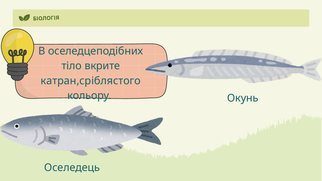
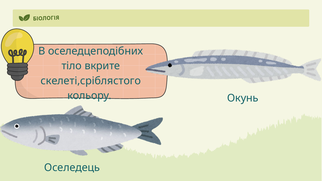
катран,сріблястого: катран,сріблястого -> скелеті,сріблястого
